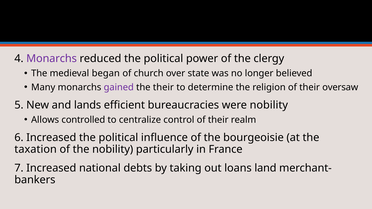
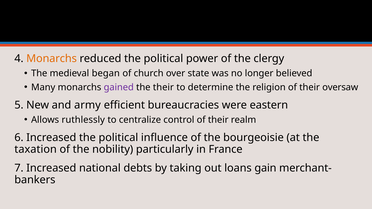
Monarchs at (52, 59) colour: purple -> orange
lands: lands -> army
were nobility: nobility -> eastern
controlled: controlled -> ruthlessly
land: land -> gain
